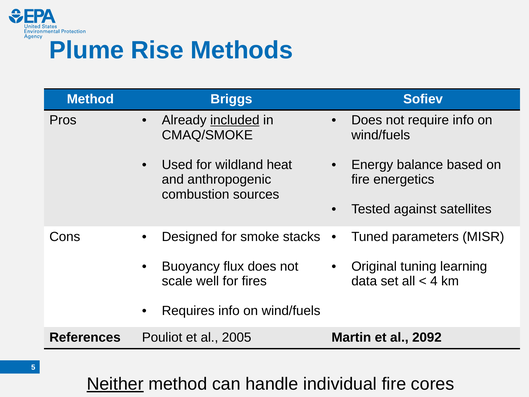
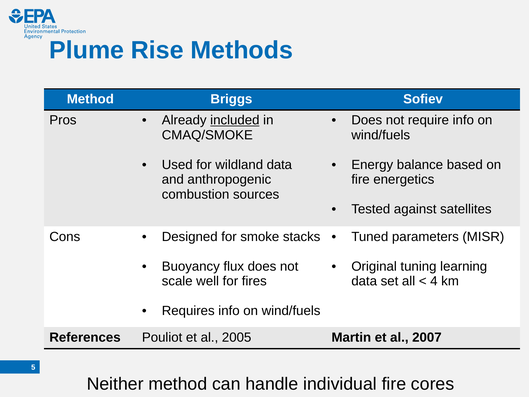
wildland heat: heat -> data
2092: 2092 -> 2007
Neither underline: present -> none
